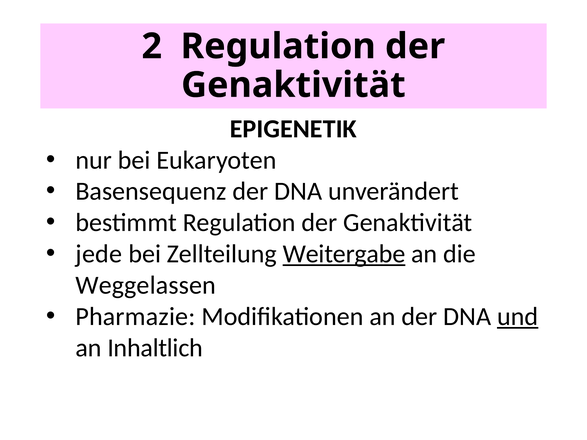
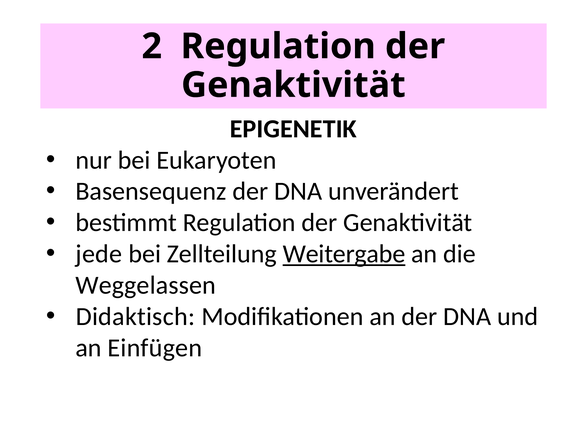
Pharmazie: Pharmazie -> Didaktisch
und underline: present -> none
Inhaltlich: Inhaltlich -> Einfügen
